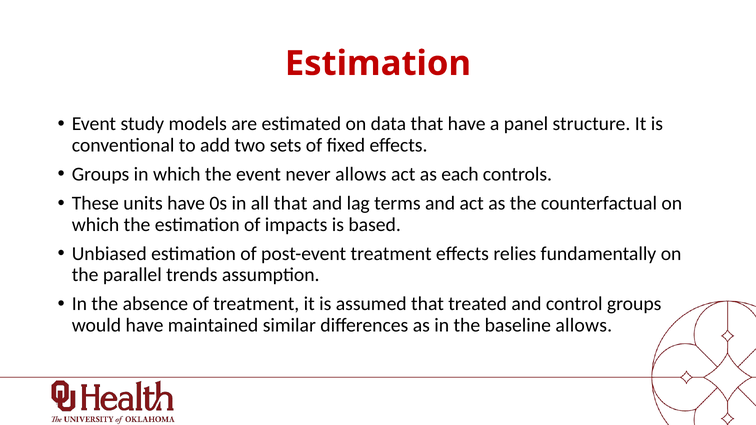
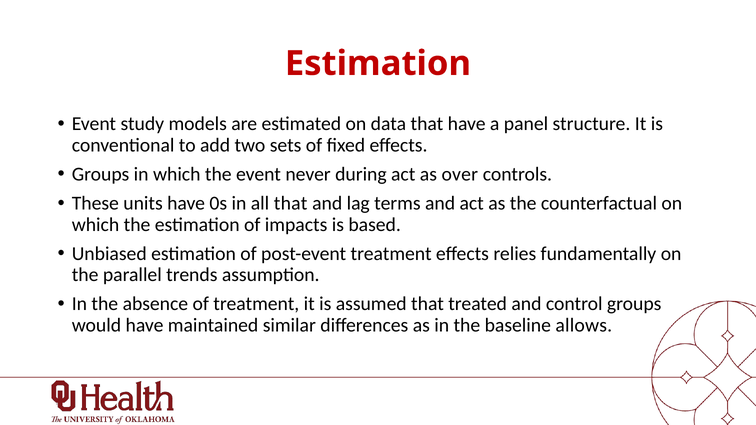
never allows: allows -> during
each: each -> over
